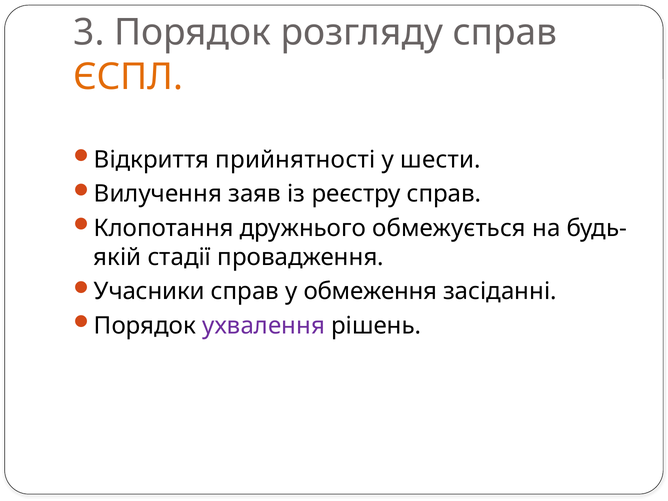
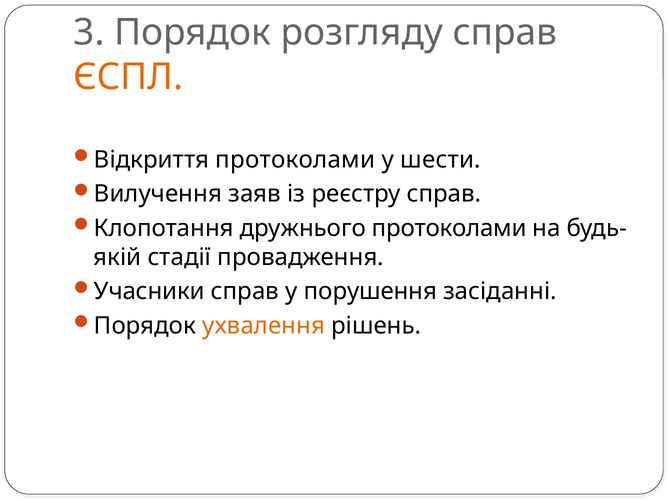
Відкриття прийнятності: прийнятності -> протоколами
дружнього обмежується: обмежується -> протоколами
обмеження: обмеження -> порушення
ухвалення colour: purple -> orange
